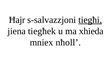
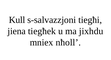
Ħajr: Ħajr -> Kull
tiegħi underline: present -> none
xhieda: xhieda -> jixhdu
